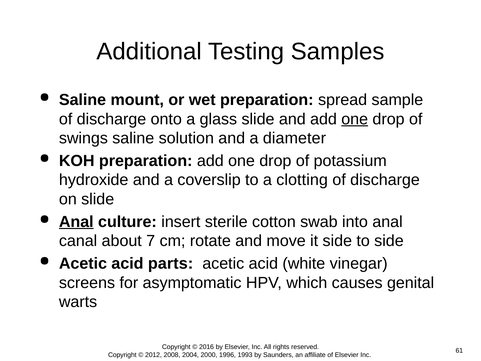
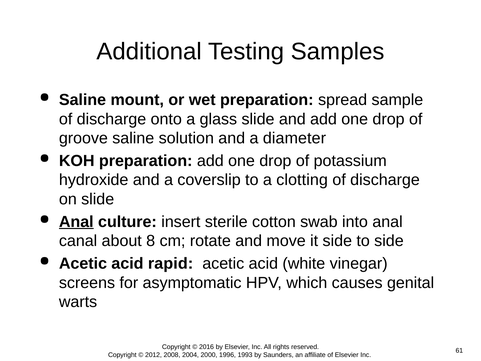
one at (355, 119) underline: present -> none
swings: swings -> groove
7: 7 -> 8
parts: parts -> rapid
